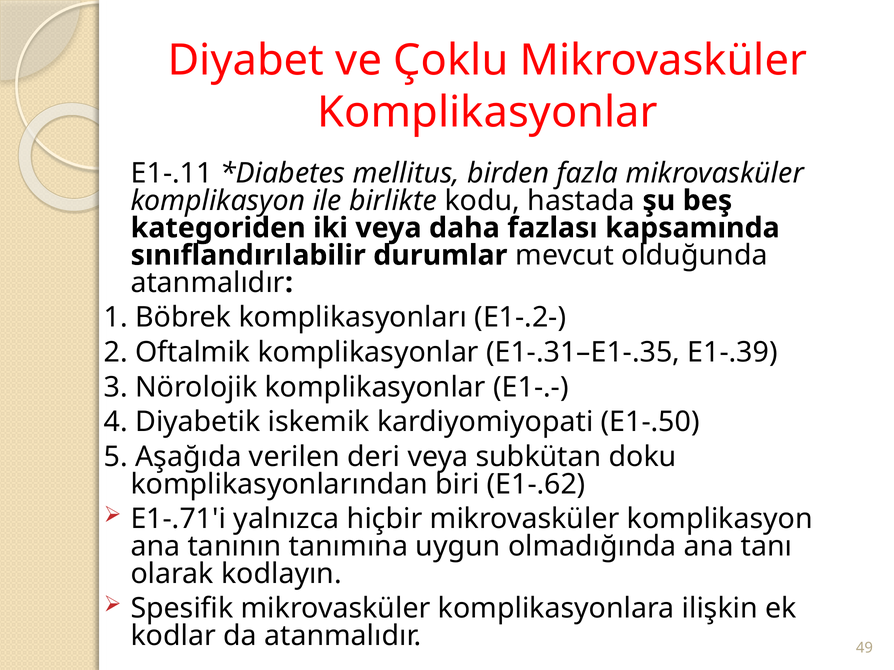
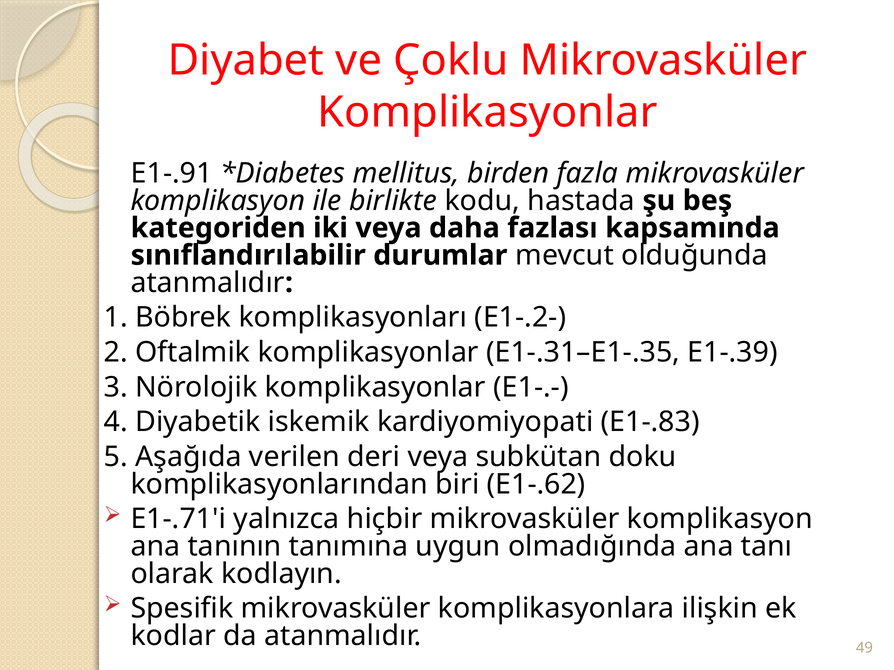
E1-.11: E1-.11 -> E1-.91
E1-.50: E1-.50 -> E1-.83
